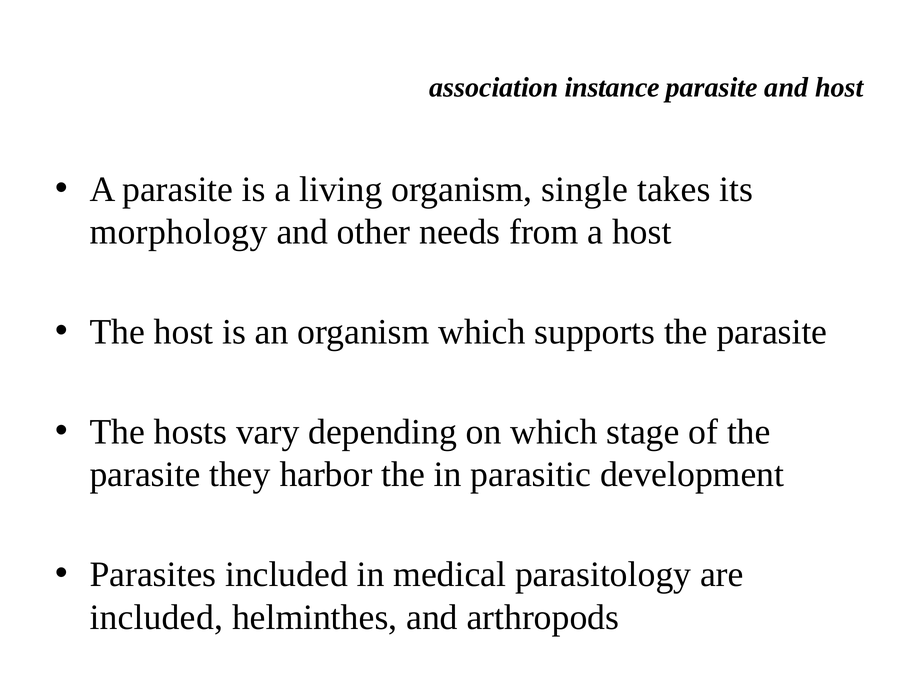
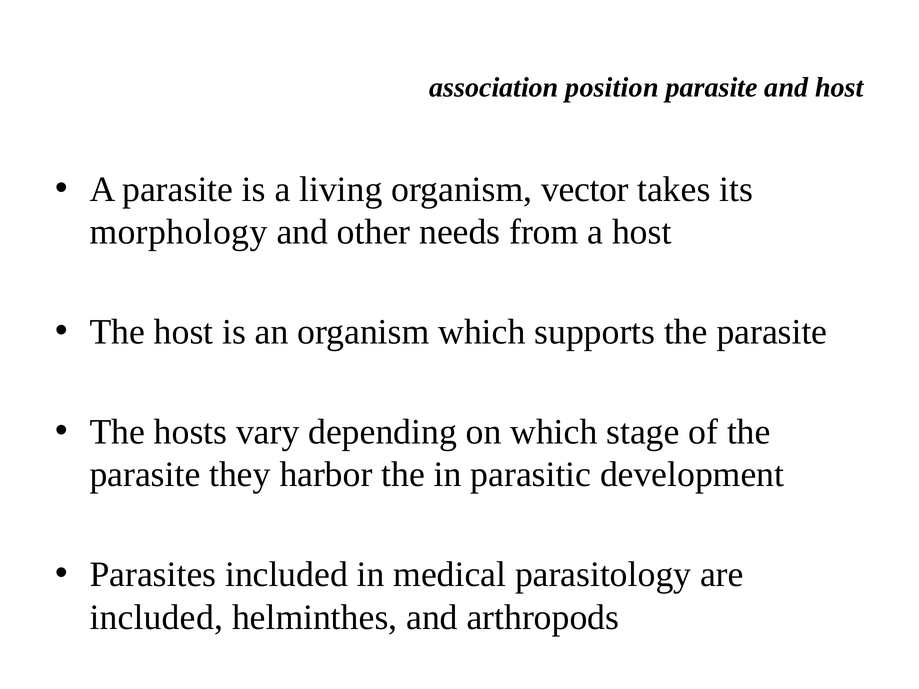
instance: instance -> position
single: single -> vector
